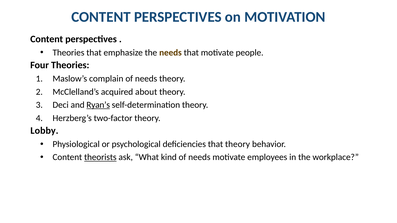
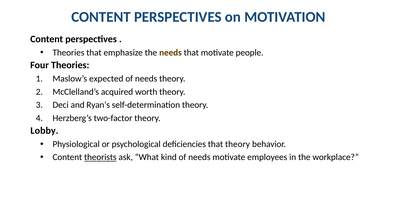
complain: complain -> expected
about: about -> worth
Ryan’s underline: present -> none
